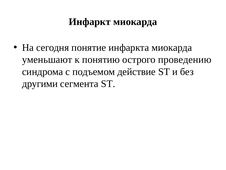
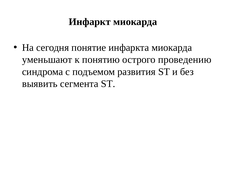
действие: действие -> развития
другими: другими -> выявить
